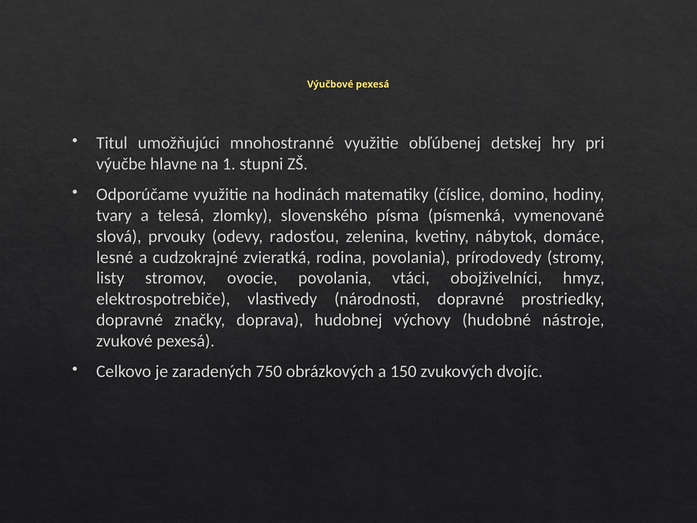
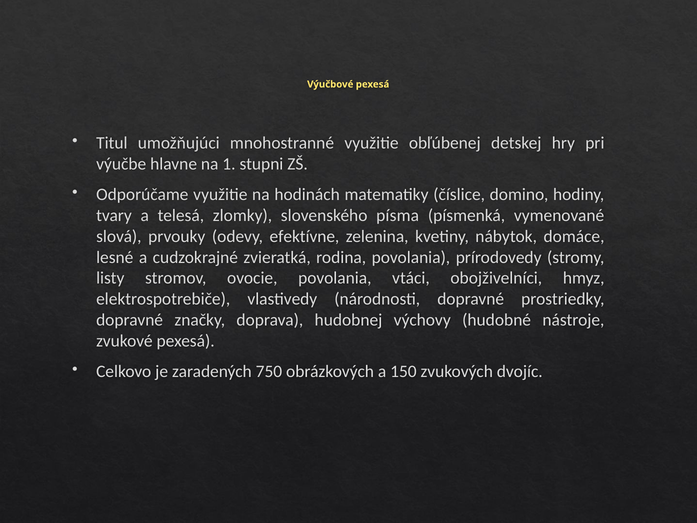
radosťou: radosťou -> efektívne
